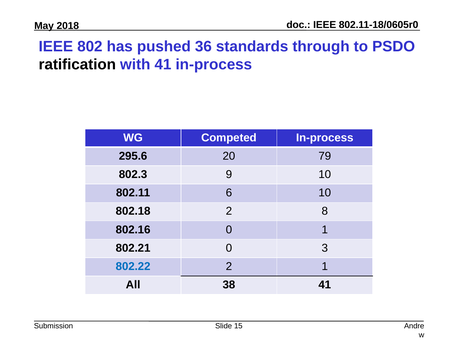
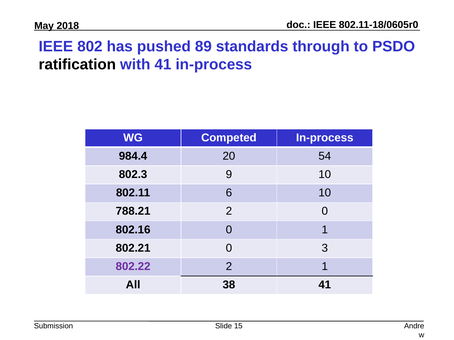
36: 36 -> 89
295.6: 295.6 -> 984.4
79: 79 -> 54
802.18: 802.18 -> 788.21
2 8: 8 -> 0
802.22 colour: blue -> purple
